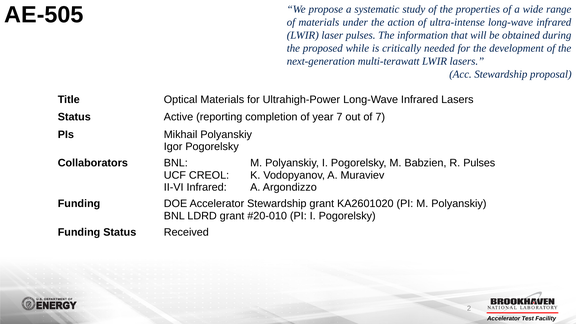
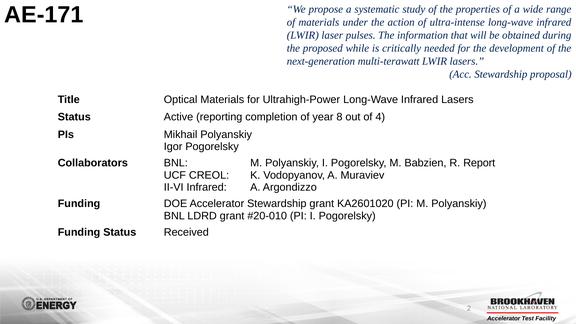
AE-505: AE-505 -> AE-171
year 7: 7 -> 8
of 7: 7 -> 4
R Pulses: Pulses -> Report
